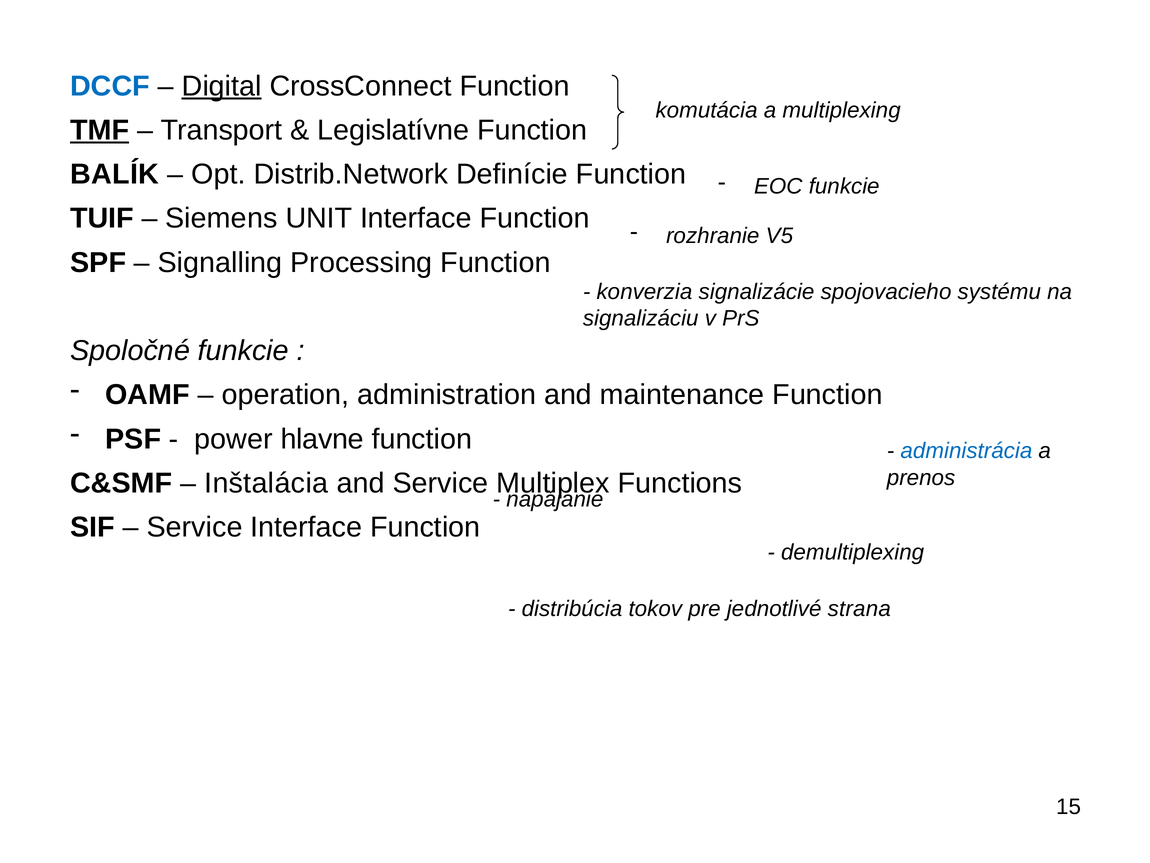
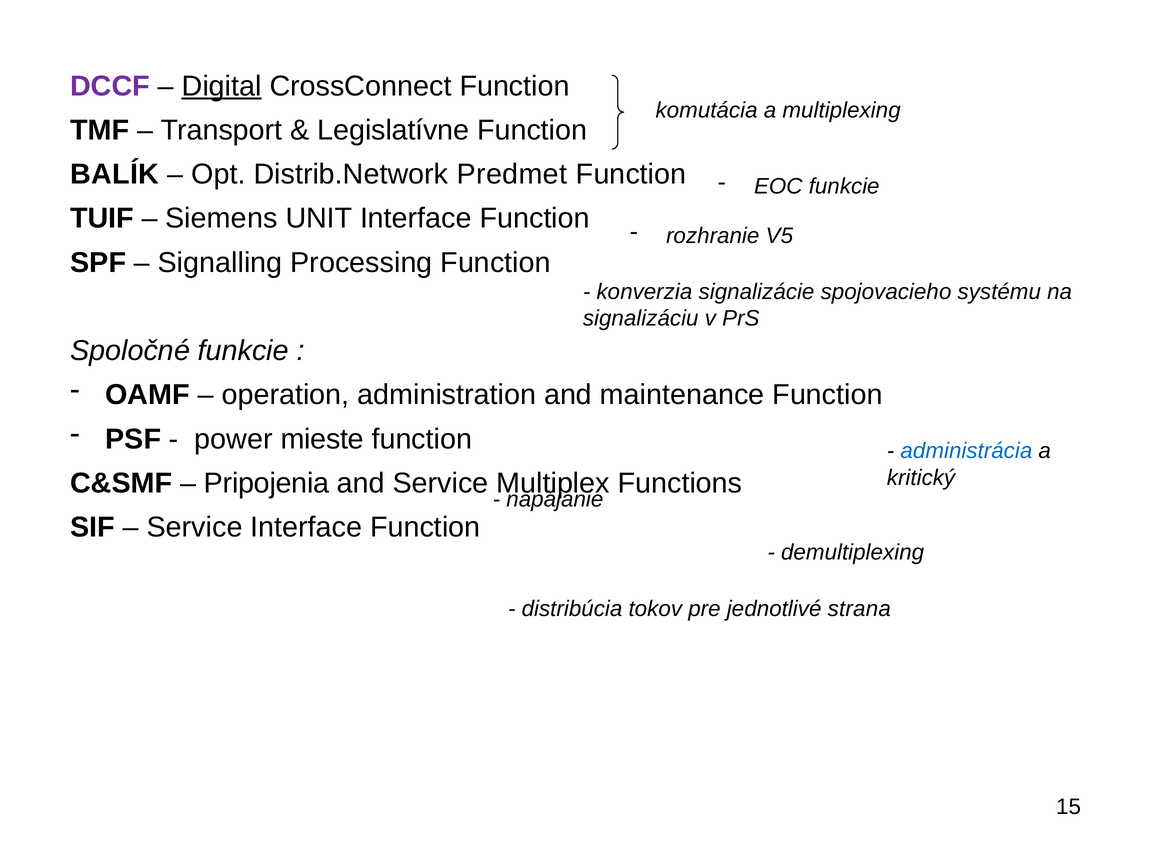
DCCF colour: blue -> purple
TMF underline: present -> none
Definície: Definície -> Predmet
hlavne: hlavne -> mieste
prenos: prenos -> kritický
Inštalácia: Inštalácia -> Pripojenia
